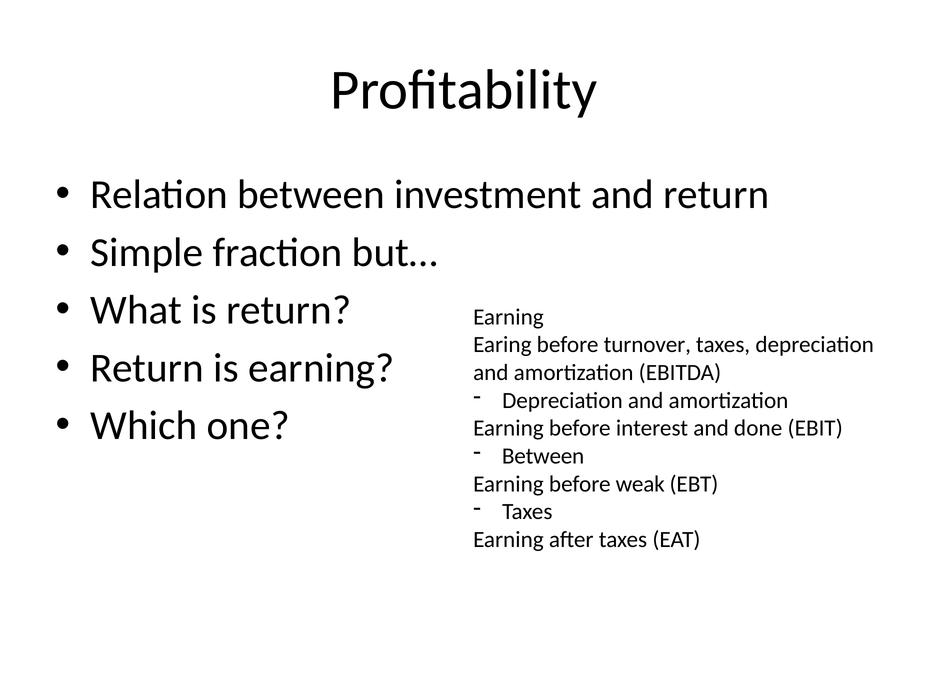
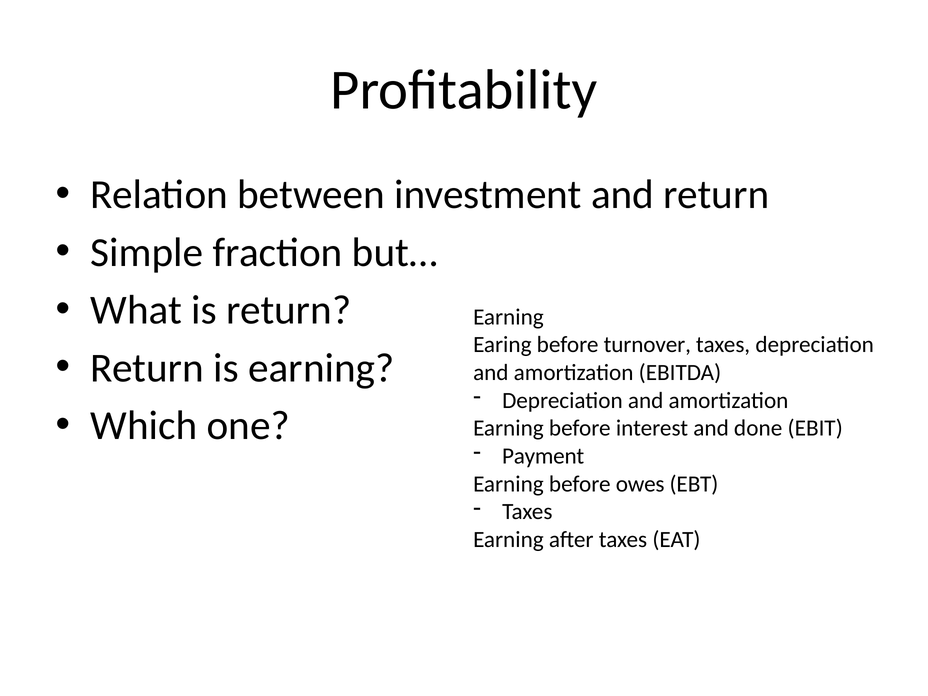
Between at (543, 456): Between -> Payment
weak: weak -> owes
